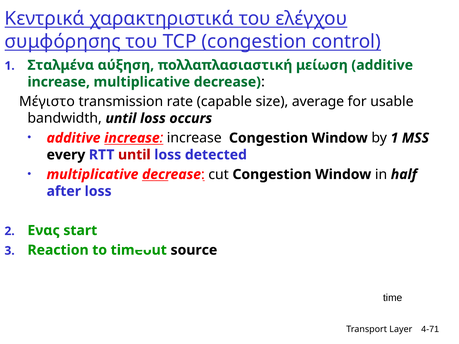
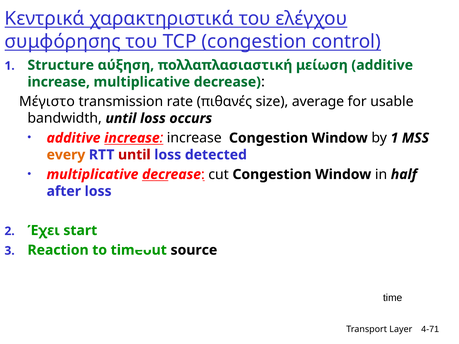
Σταλμένα: Σταλμένα -> Structure
capable: capable -> πιθανές
every colour: black -> orange
Ενας: Ενας -> Έχει
